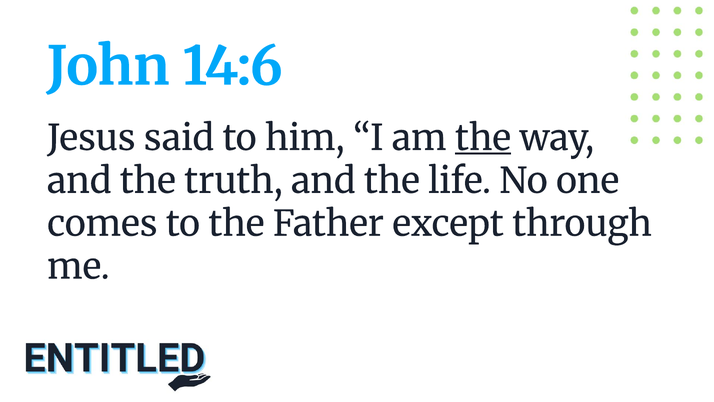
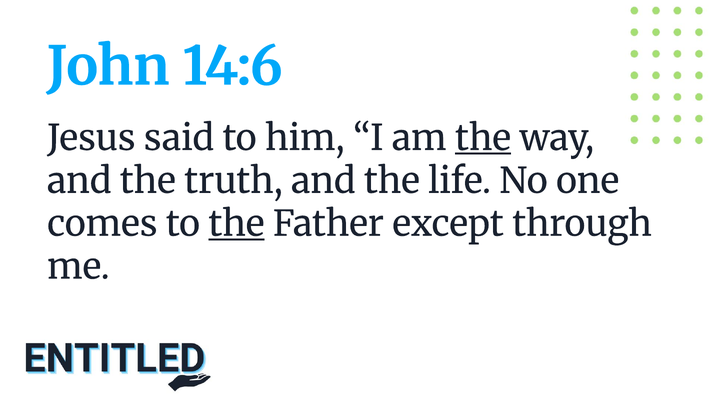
the at (236, 224) underline: none -> present
